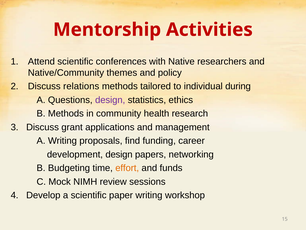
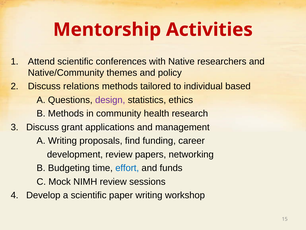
during: during -> based
development design: design -> review
effort colour: orange -> blue
